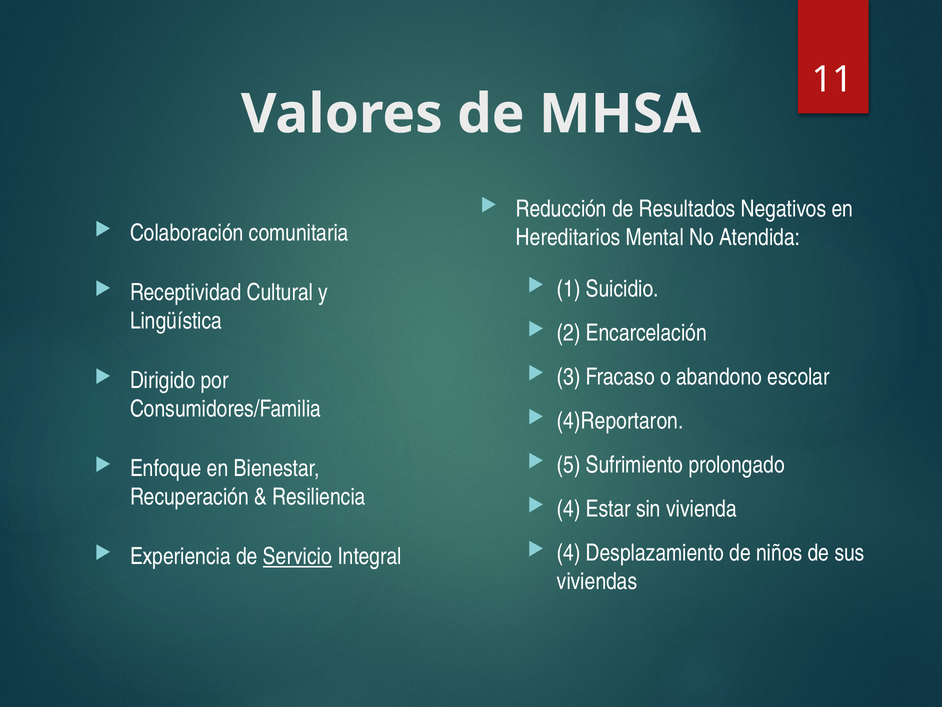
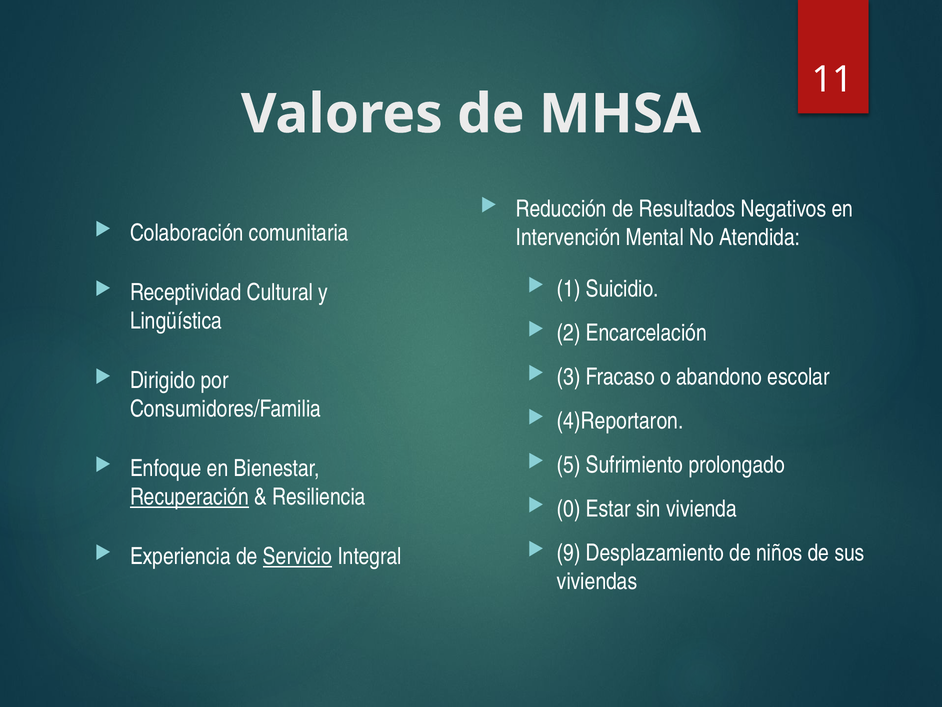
Hereditarios: Hereditarios -> Intervención
Recuperación underline: none -> present
4 at (569, 509): 4 -> 0
4 at (569, 553): 4 -> 9
